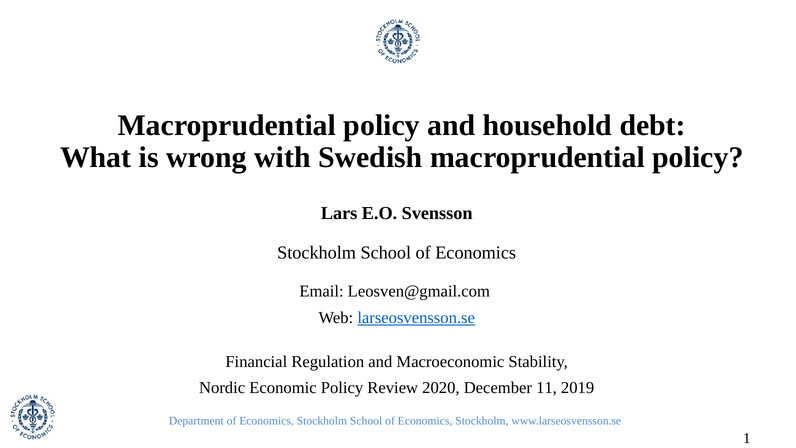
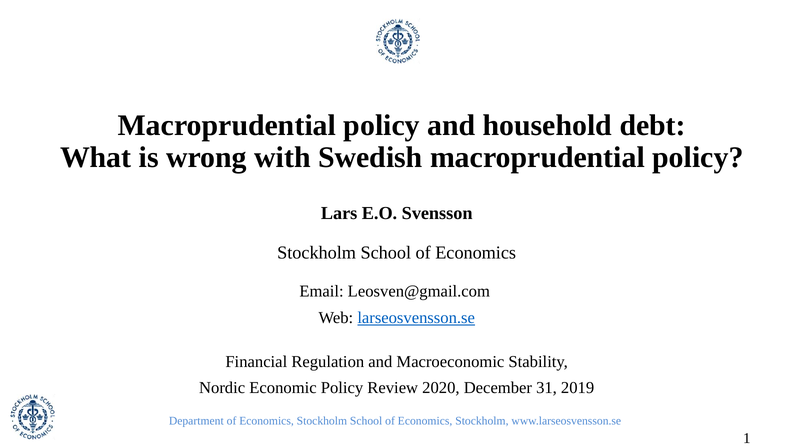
11: 11 -> 31
